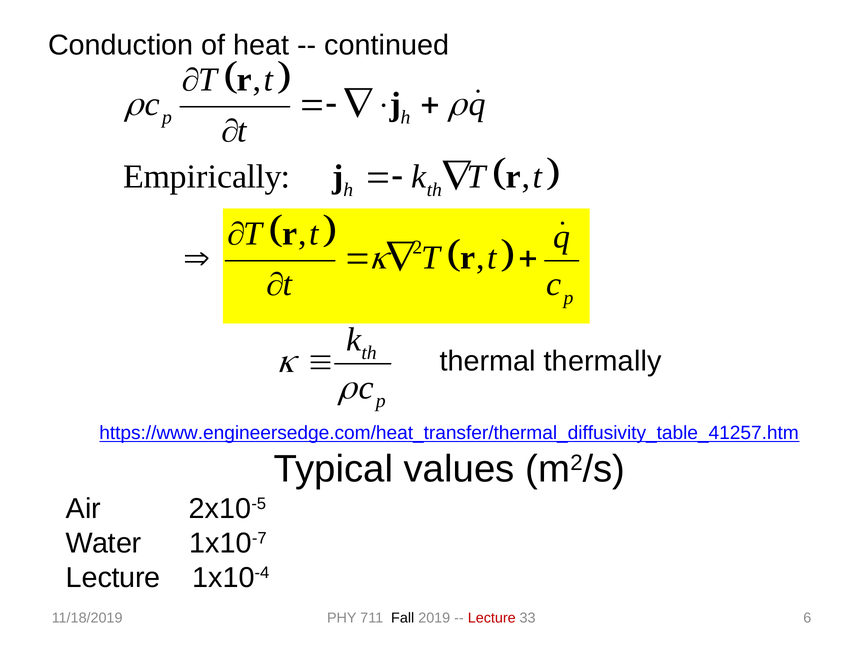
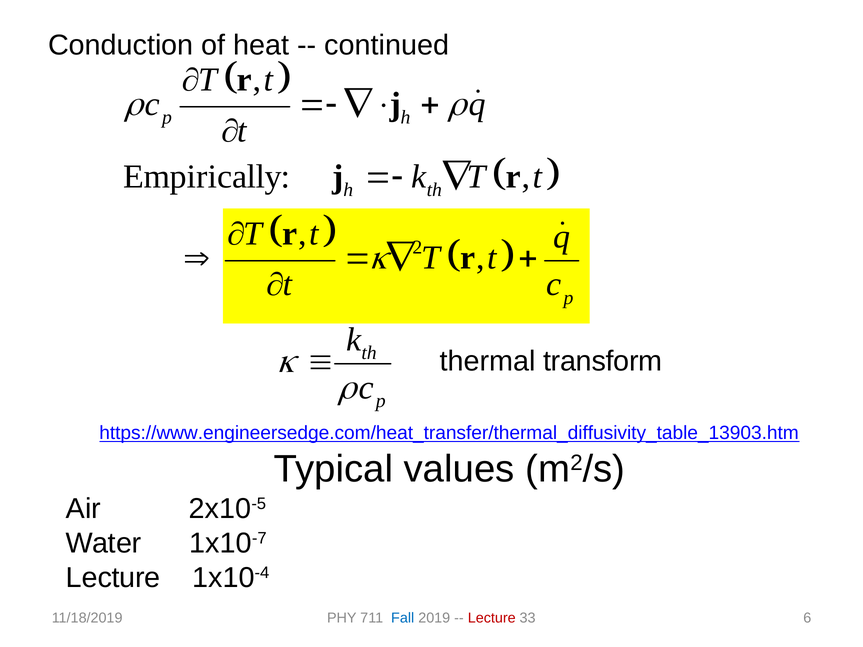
thermally: thermally -> transform
https://www.engineersedge.com/heat_transfer/thermal_diffusivity_table_41257.htm: https://www.engineersedge.com/heat_transfer/thermal_diffusivity_table_41257.htm -> https://www.engineersedge.com/heat_transfer/thermal_diffusivity_table_13903.htm
Fall colour: black -> blue
